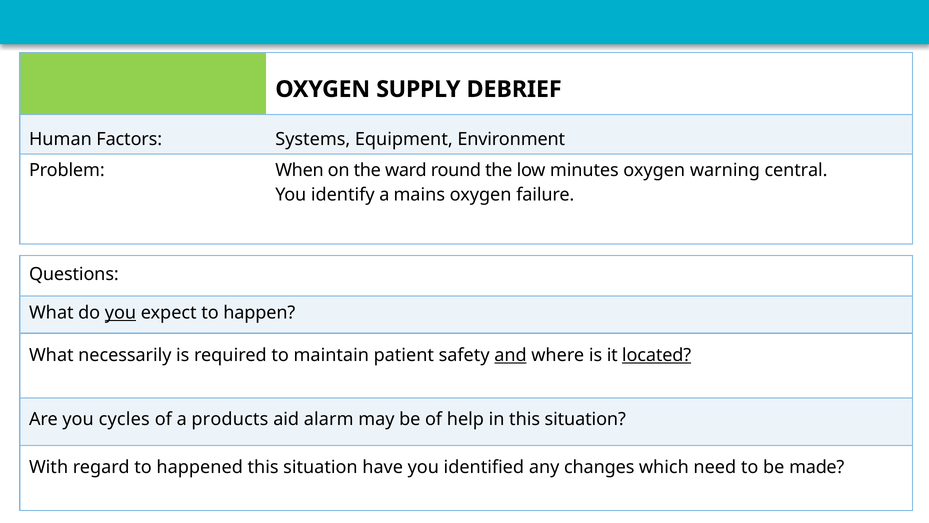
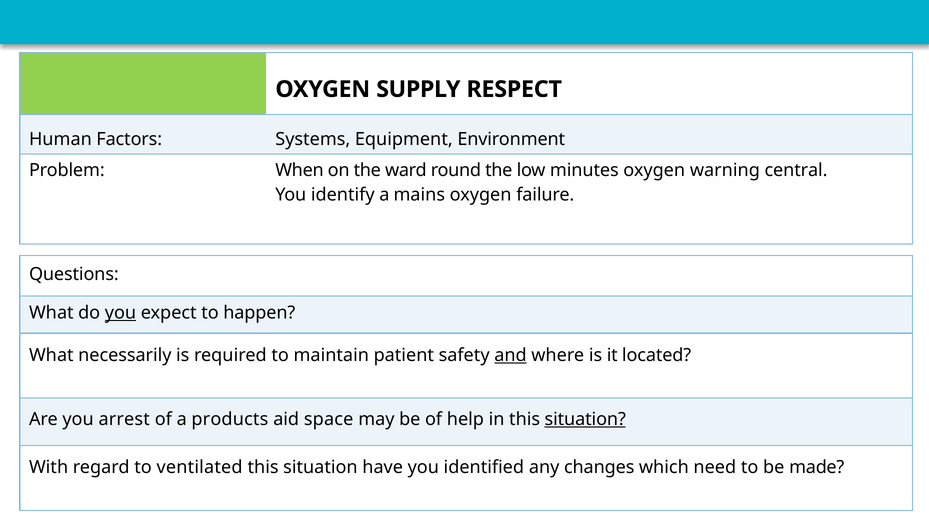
DEBRIEF: DEBRIEF -> RESPECT
located underline: present -> none
cycles: cycles -> arrest
alarm: alarm -> space
situation at (585, 419) underline: none -> present
happened: happened -> ventilated
